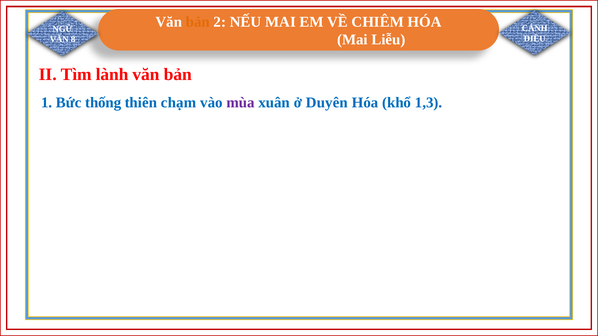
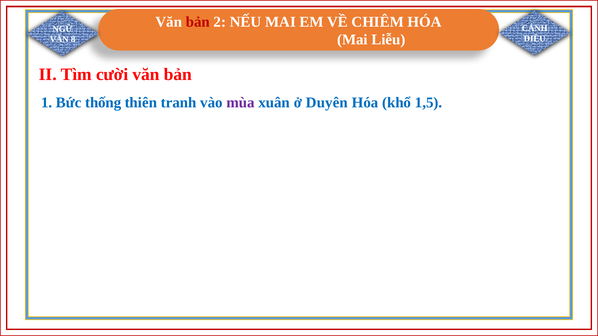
bản at (198, 22) colour: orange -> red
lành: lành -> cười
chạm: chạm -> tranh
1,3: 1,3 -> 1,5
